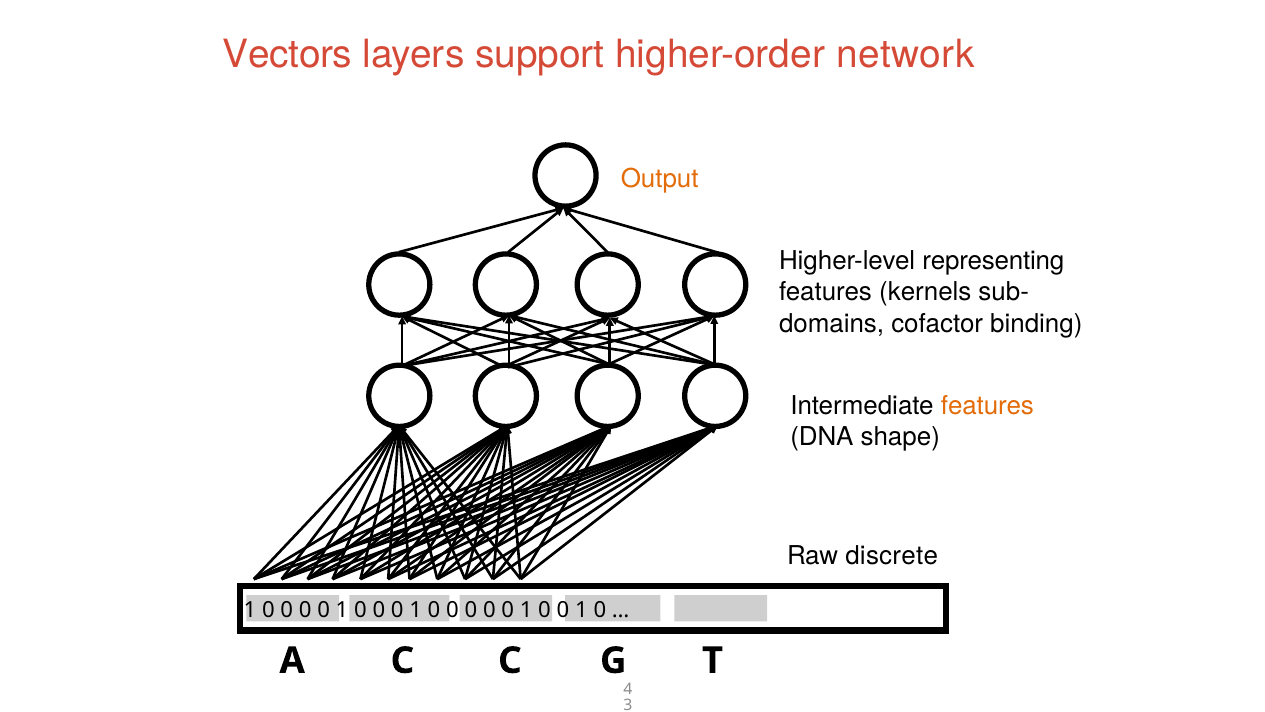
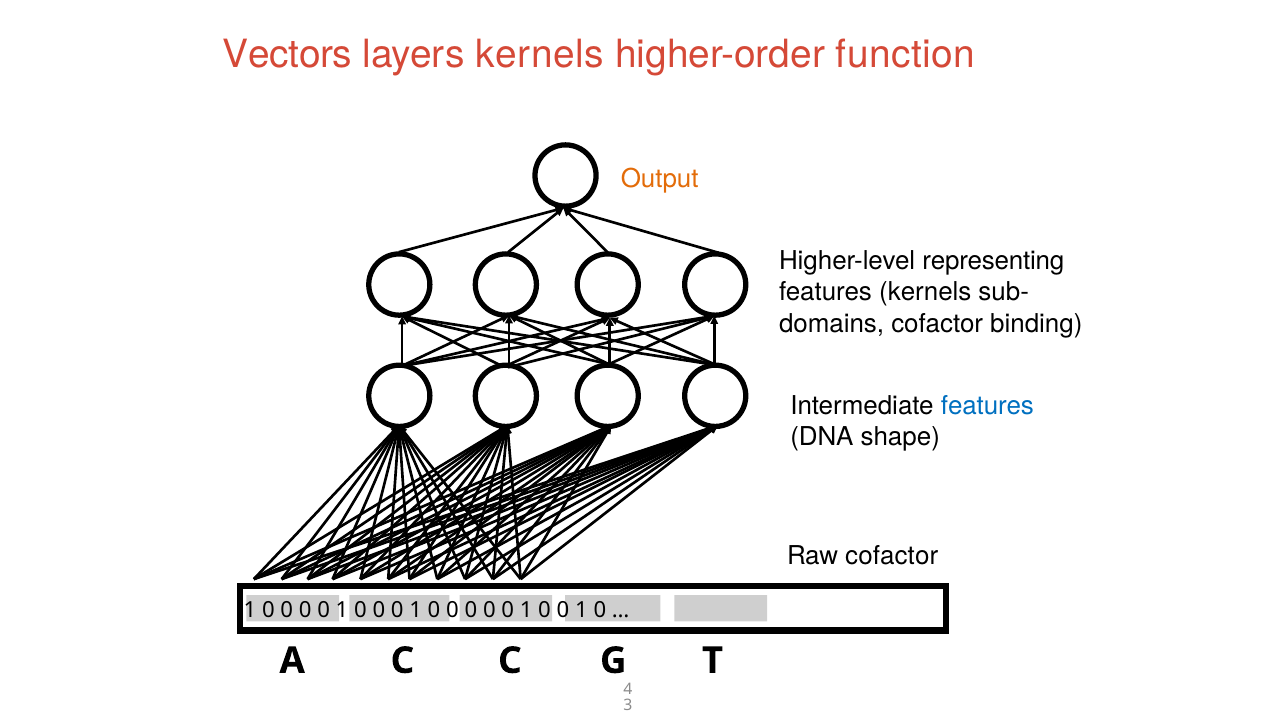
layers support: support -> kernels
network: network -> function
features at (987, 406) colour: orange -> blue
Raw discrete: discrete -> cofactor
